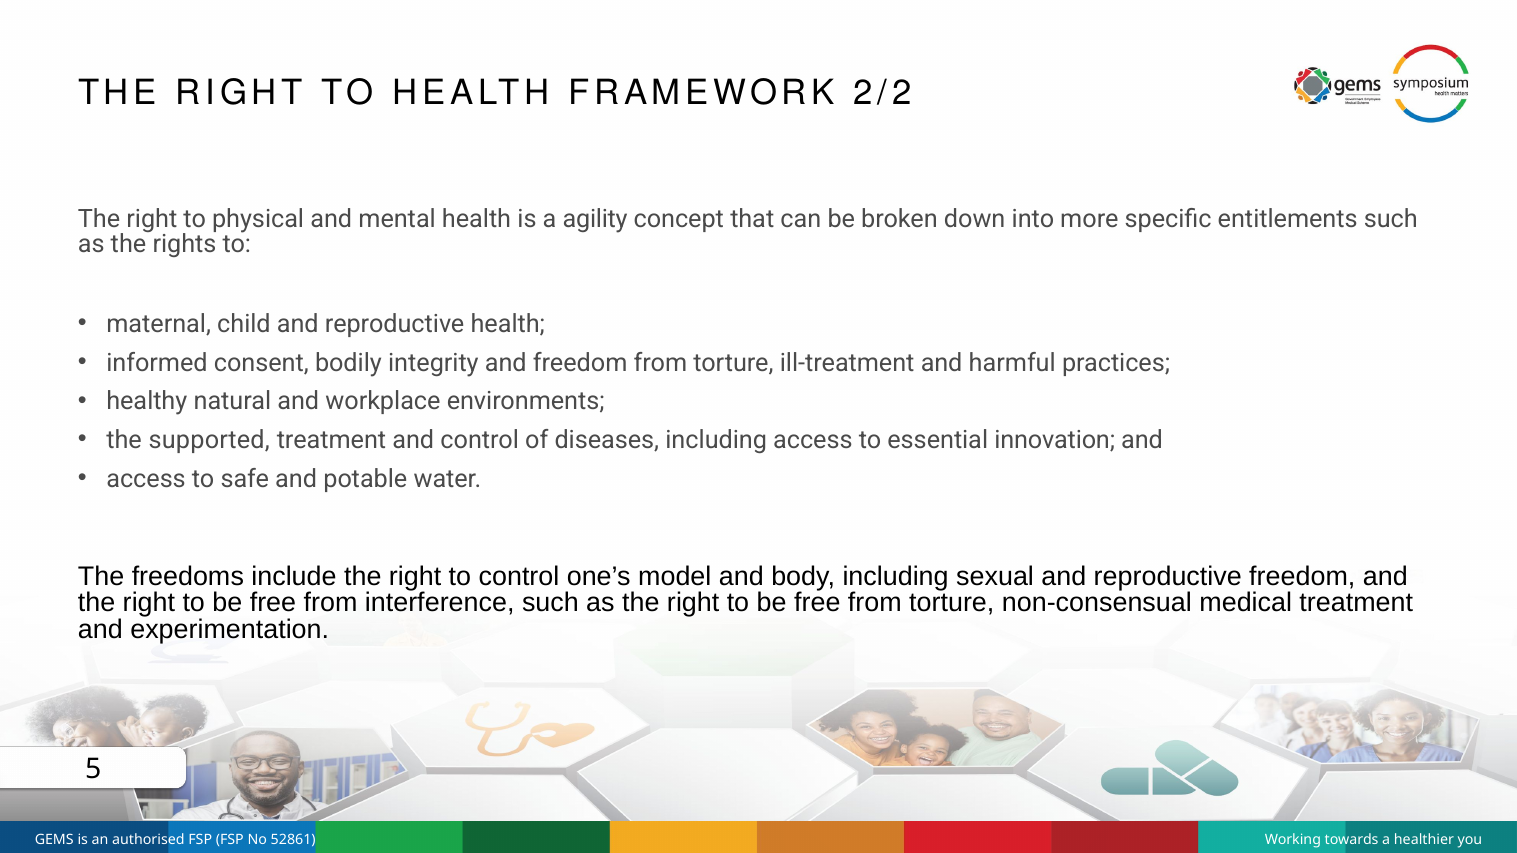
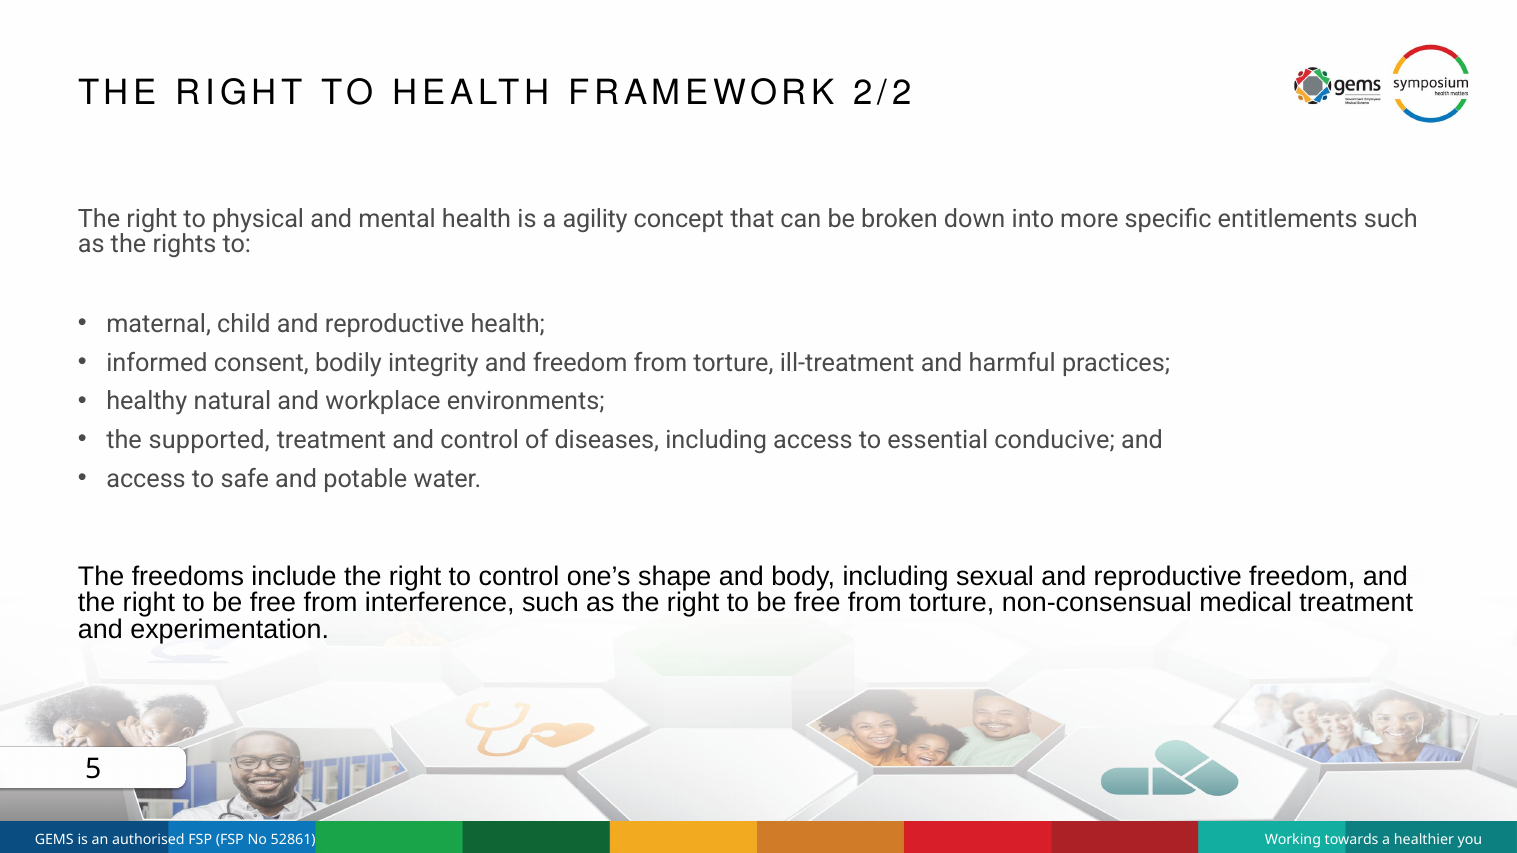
innovation: innovation -> conducive
model: model -> shape
